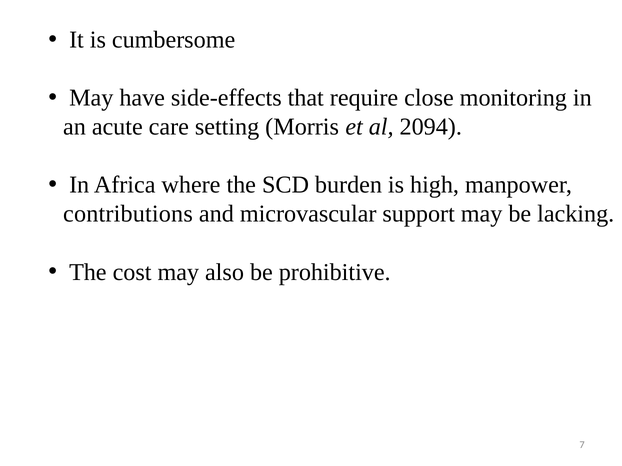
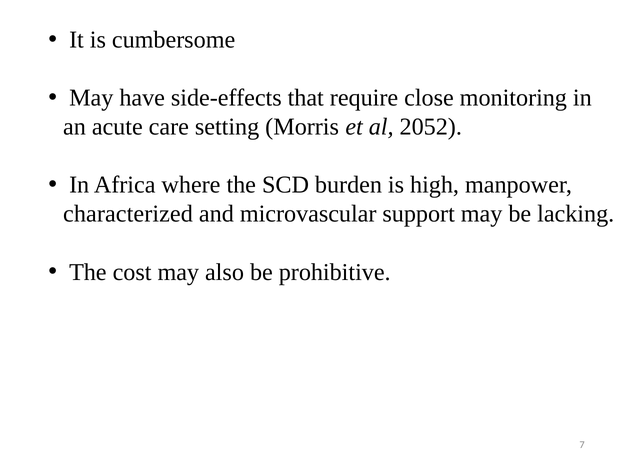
2094: 2094 -> 2052
contributions: contributions -> characterized
